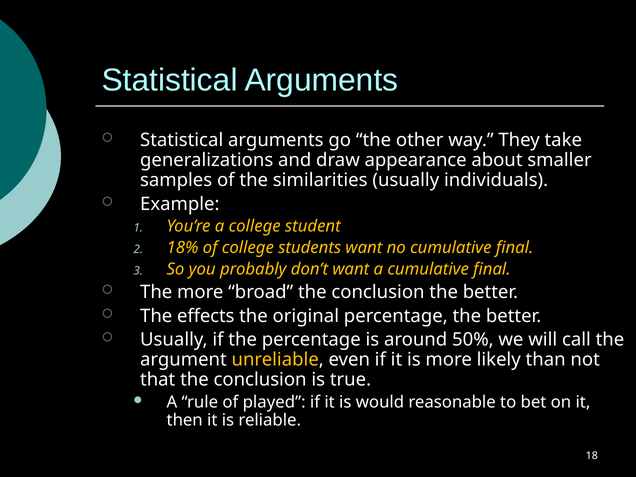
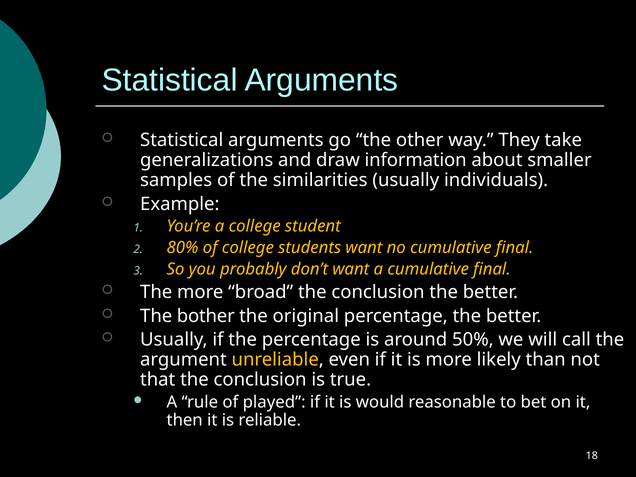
appearance: appearance -> information
18%: 18% -> 80%
effects: effects -> bother
